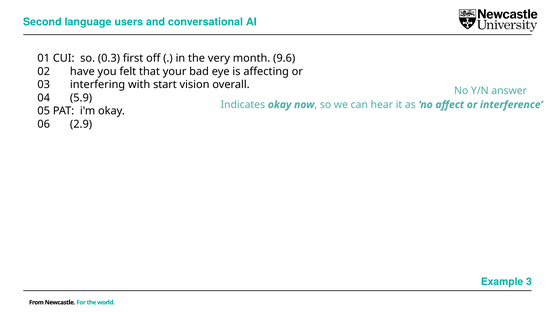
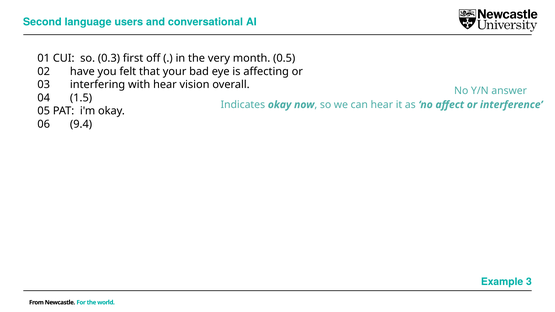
9.6: 9.6 -> 0.5
with start: start -> hear
5.9: 5.9 -> 1.5
2.9: 2.9 -> 9.4
